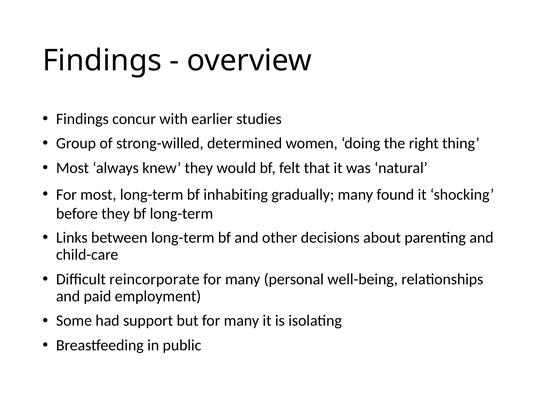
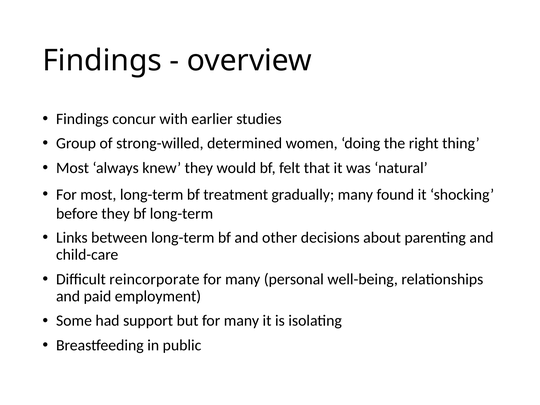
inhabiting: inhabiting -> treatment
